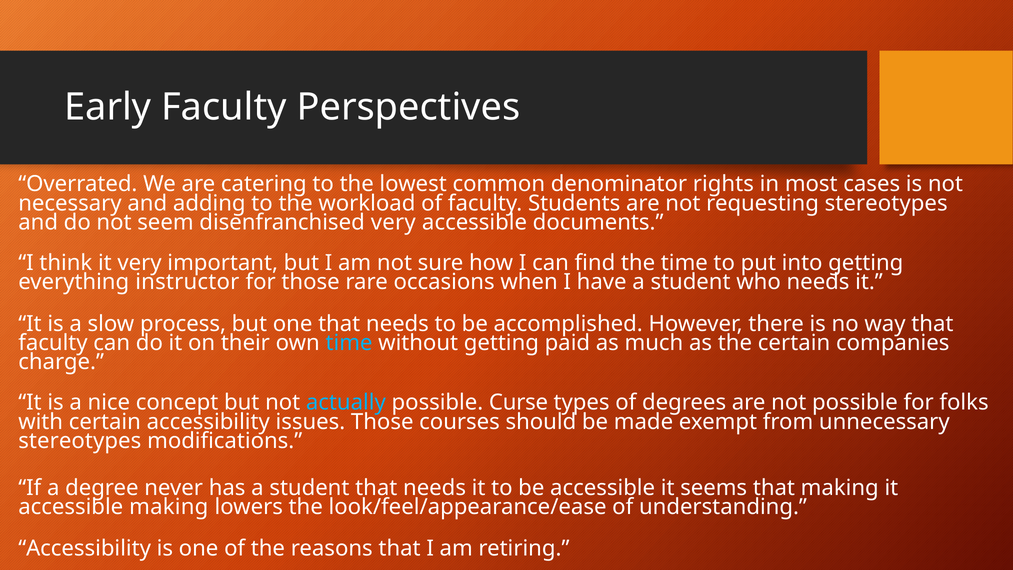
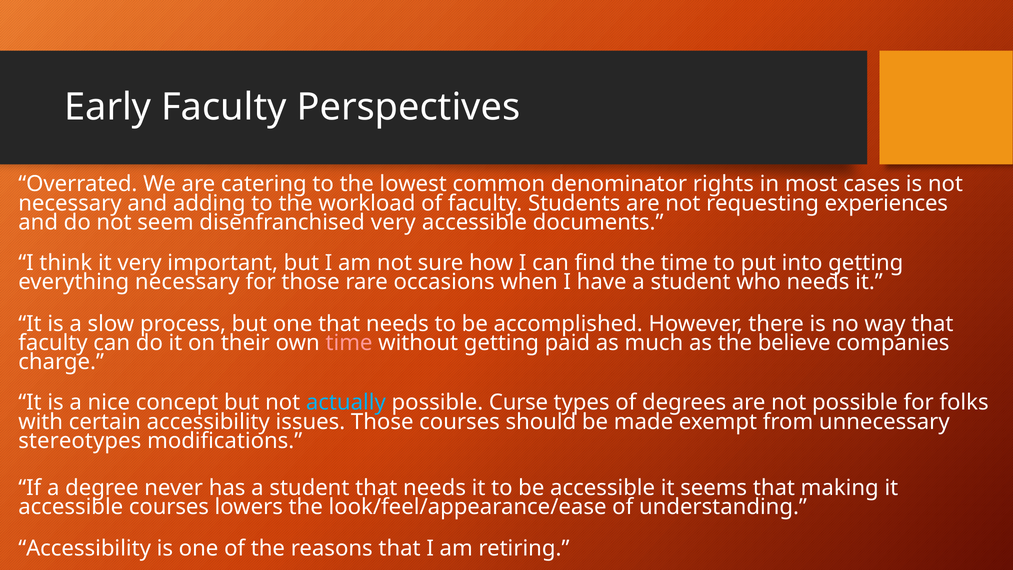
requesting stereotypes: stereotypes -> experiences
everything instructor: instructor -> necessary
time at (349, 343) colour: light blue -> pink
the certain: certain -> believe
accessible making: making -> courses
